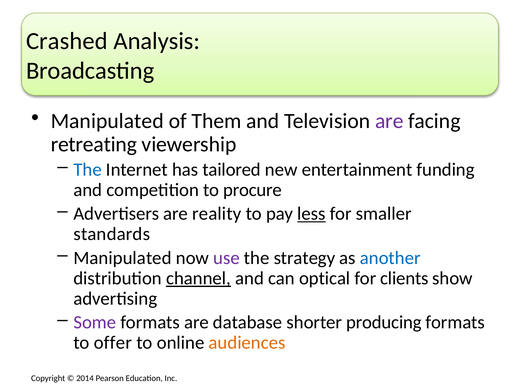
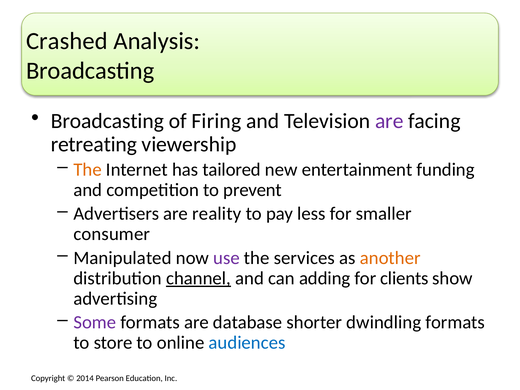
Manipulated at (107, 121): Manipulated -> Broadcasting
Them: Them -> Firing
The at (88, 170) colour: blue -> orange
procure: procure -> prevent
less underline: present -> none
standards: standards -> consumer
strategy: strategy -> services
another colour: blue -> orange
optical: optical -> adding
producing: producing -> dwindling
offer: offer -> store
audiences colour: orange -> blue
